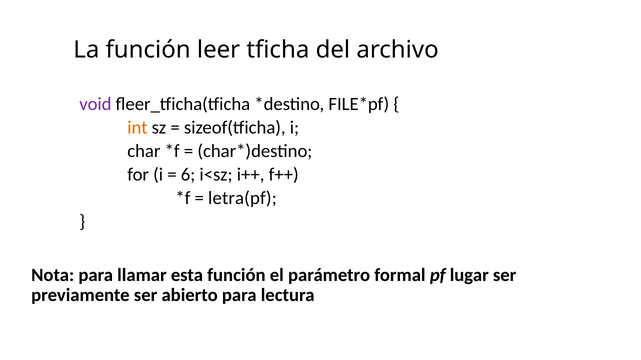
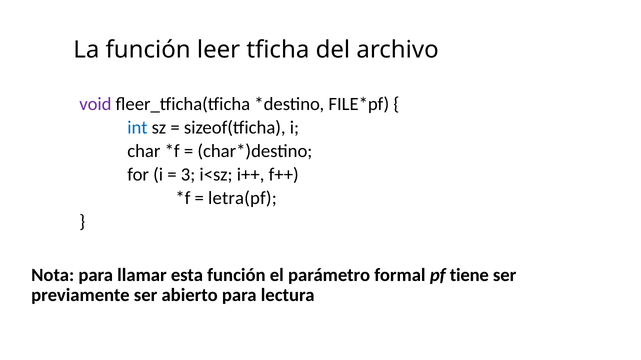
int colour: orange -> blue
6: 6 -> 3
lugar: lugar -> tiene
